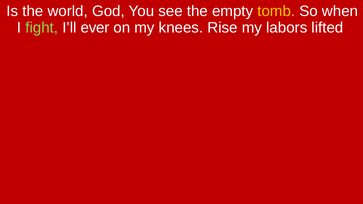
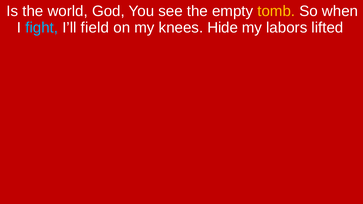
fight colour: light green -> light blue
ever: ever -> field
Rise: Rise -> Hide
